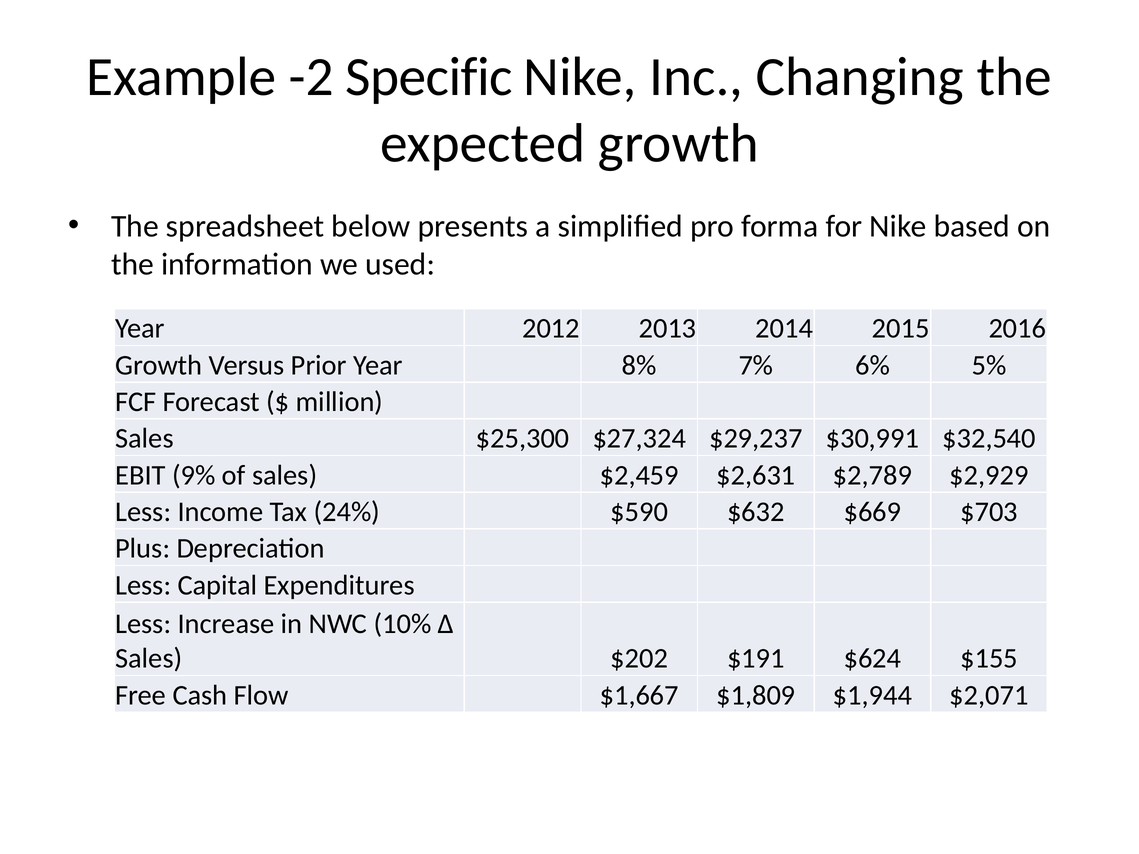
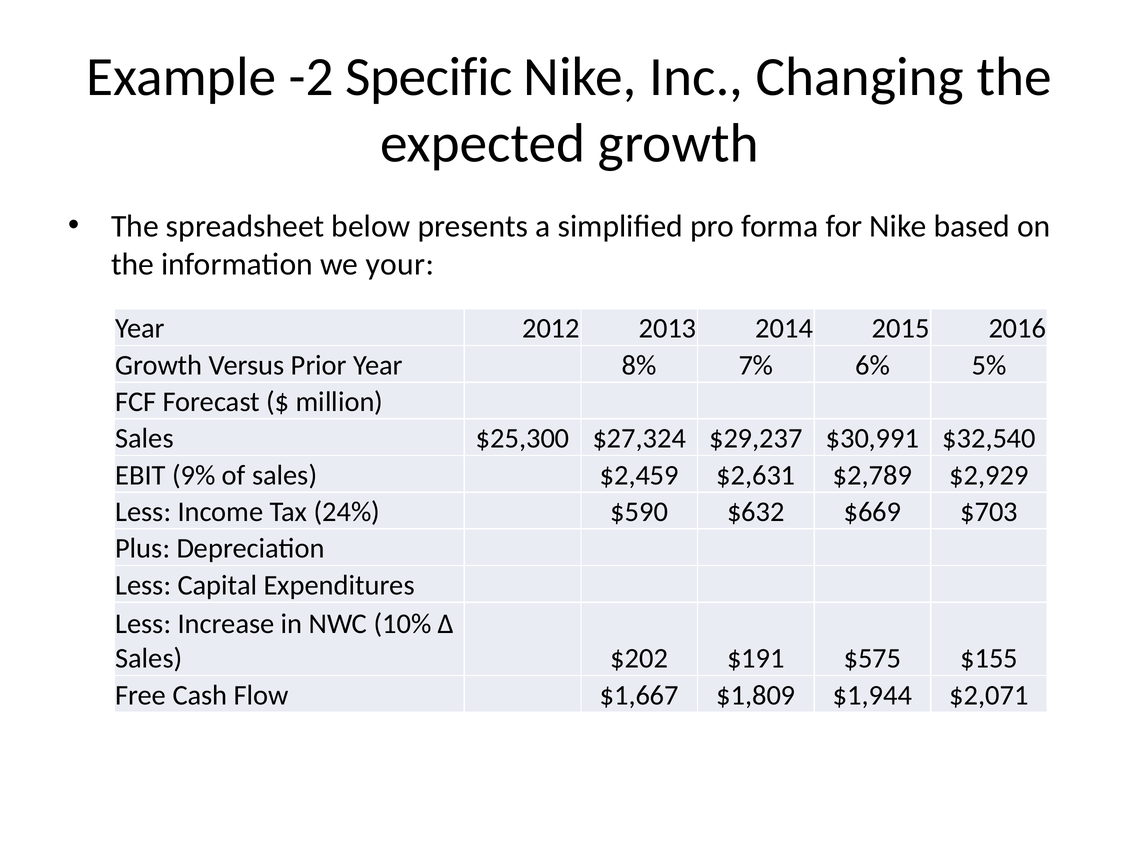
used: used -> your
$624: $624 -> $575
